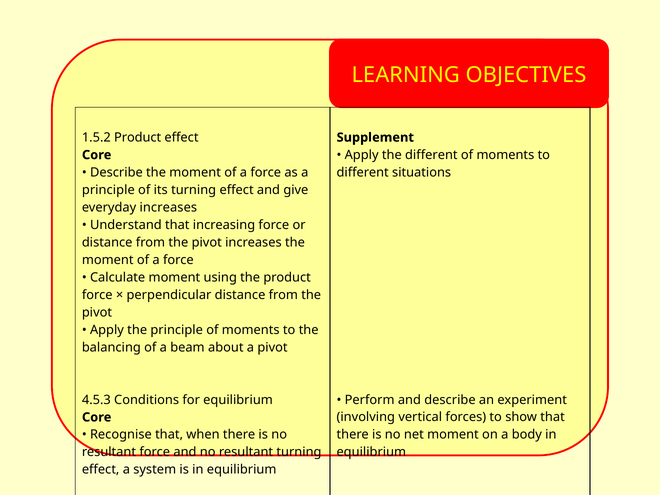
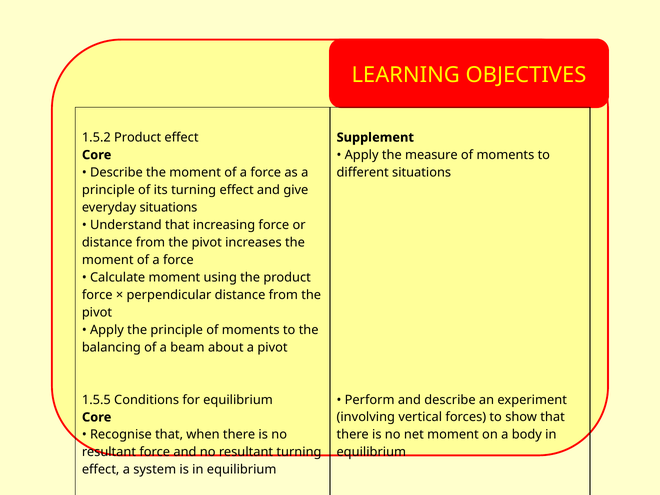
the different: different -> measure
everyday increases: increases -> situations
4.5.3: 4.5.3 -> 1.5.5
